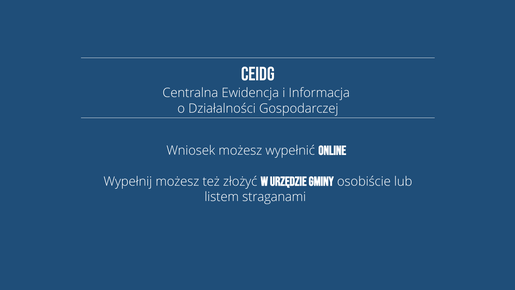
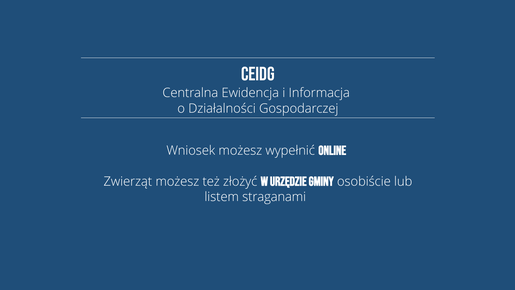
Wypełnij: Wypełnij -> Zwierząt
